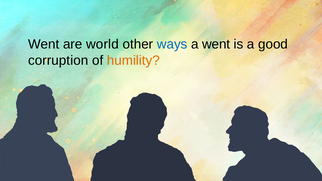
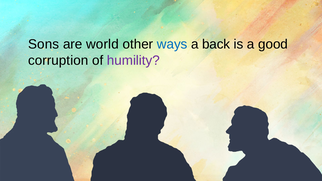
Went at (44, 44): Went -> Sons
a went: went -> back
humility colour: orange -> purple
